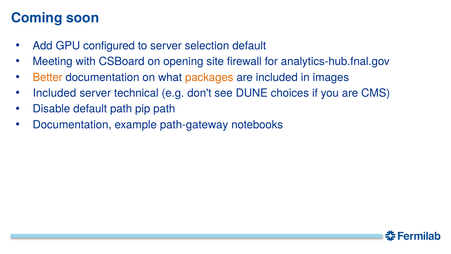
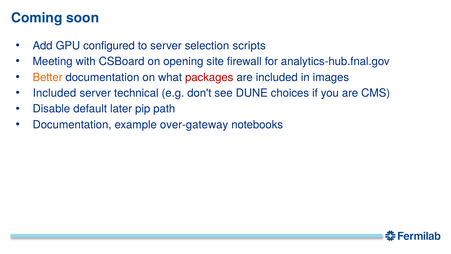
selection default: default -> scripts
packages colour: orange -> red
default path: path -> later
path-gateway: path-gateway -> over-gateway
